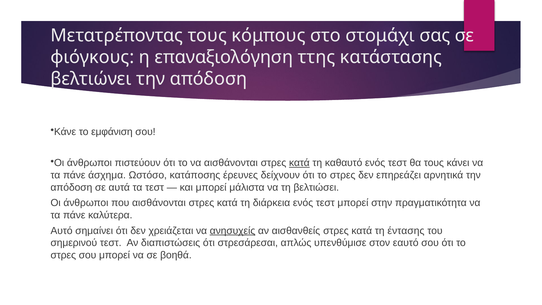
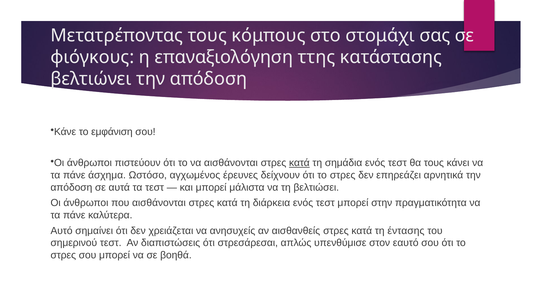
καθαυτό: καθαυτό -> σημάδια
κατάποσης: κατάποσης -> αγχωμένος
ανησυχείς underline: present -> none
